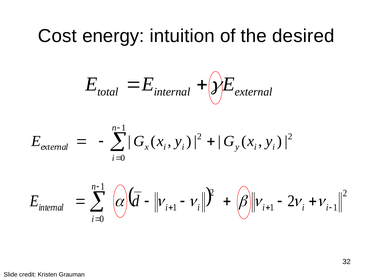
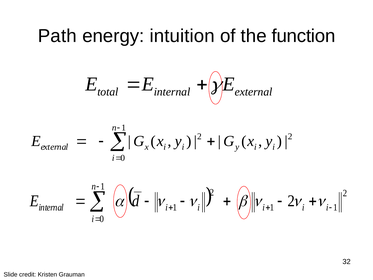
Cost: Cost -> Path
desired: desired -> function
